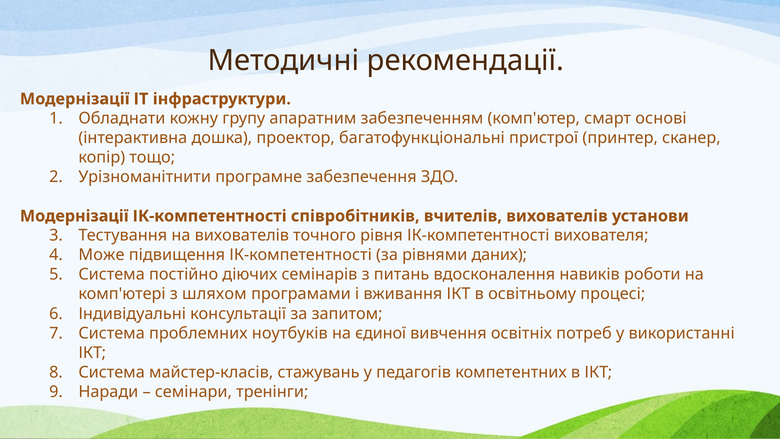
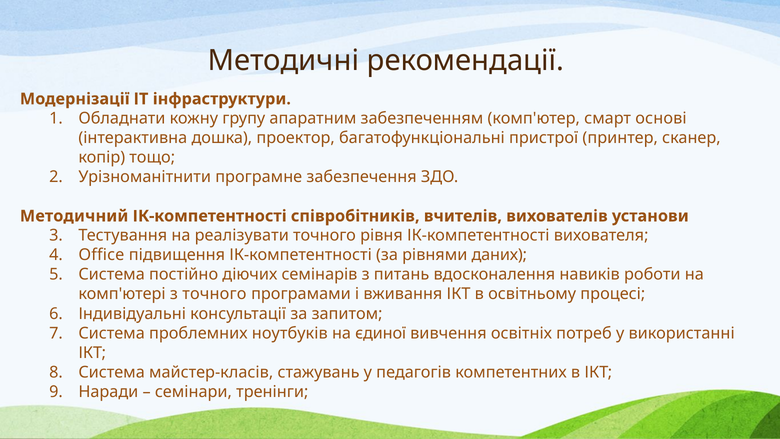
Модернізації at (74, 216): Модернізації -> Методичний
на вихователів: вихователів -> реалізувати
Може: Може -> Office
з шляхом: шляхом -> точного
